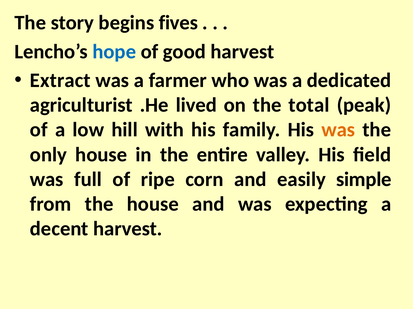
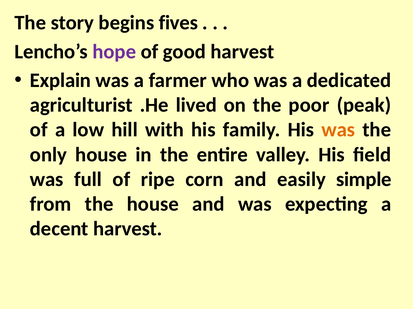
hope colour: blue -> purple
Extract: Extract -> Explain
total: total -> poor
